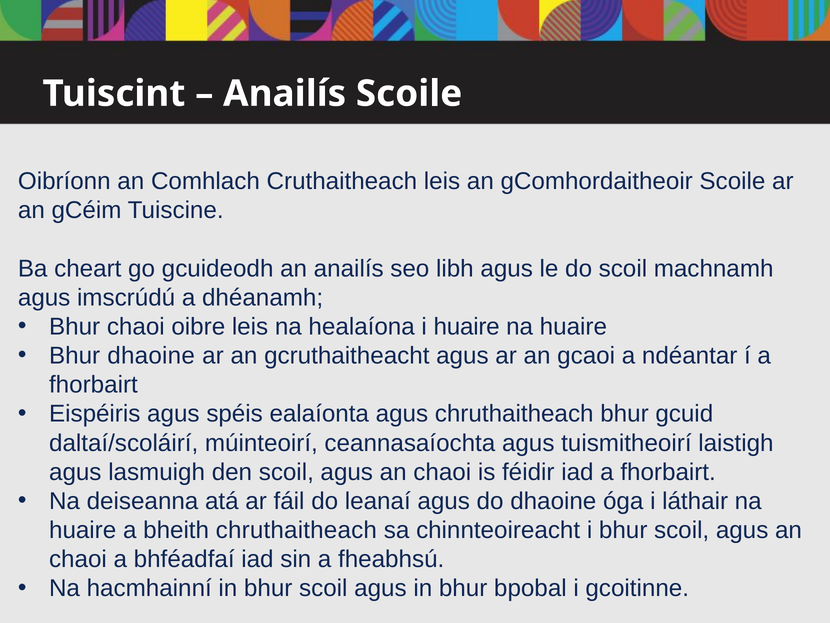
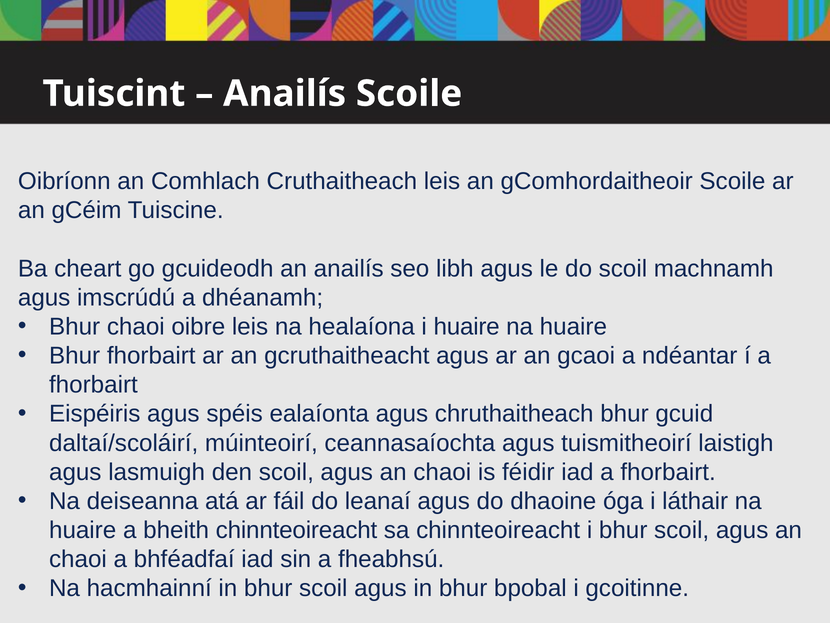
Bhur dhaoine: dhaoine -> fhorbairt
bheith chruthaitheach: chruthaitheach -> chinnteoireacht
